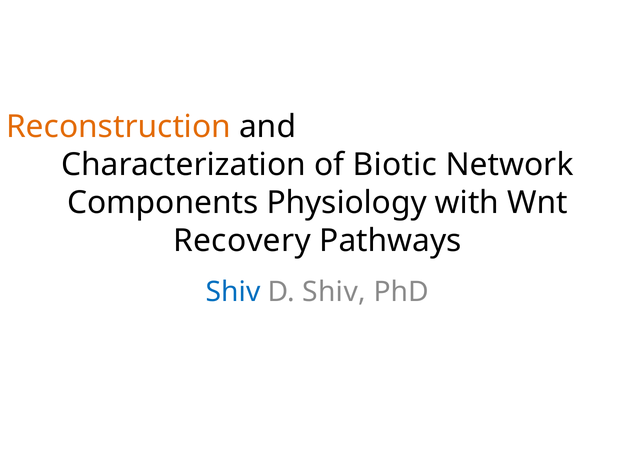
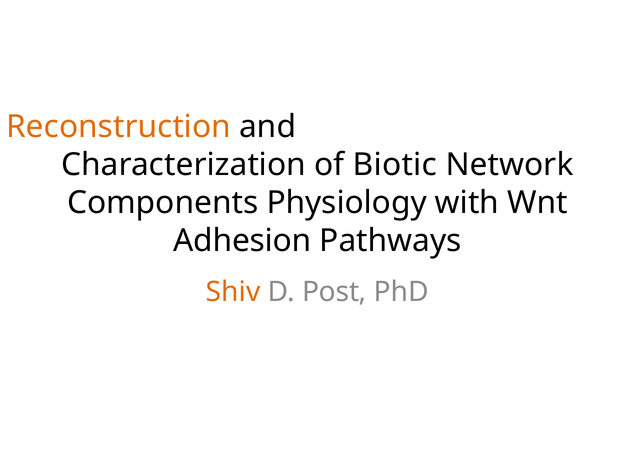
Recovery: Recovery -> Adhesion
Shiv at (233, 292) colour: blue -> orange
D Shiv: Shiv -> Post
